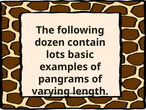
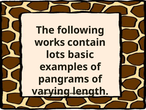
dozen: dozen -> works
